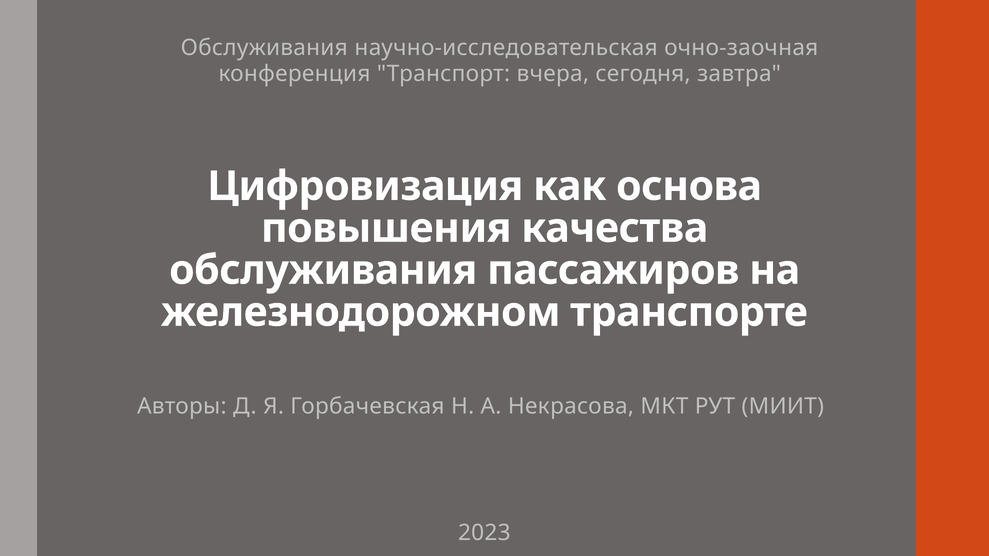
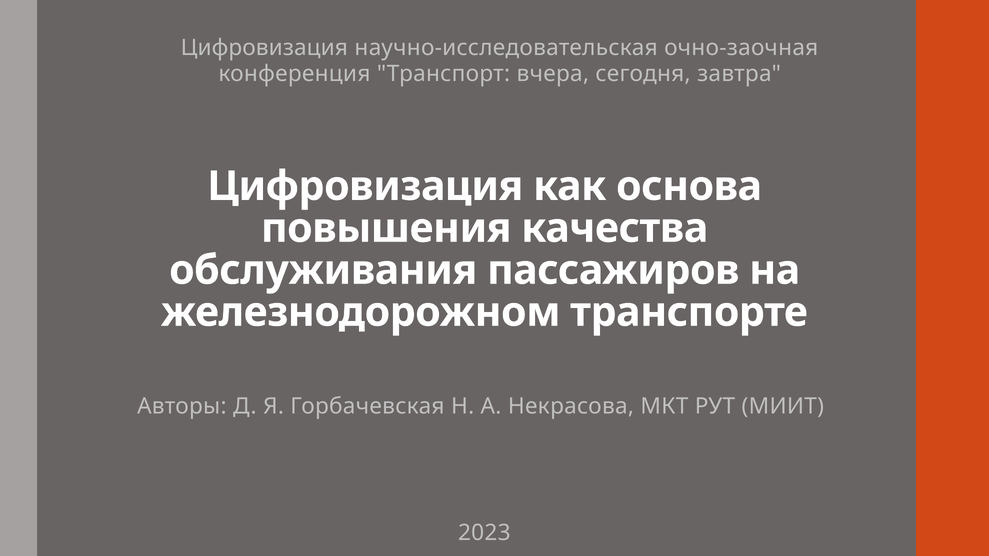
Обслуживания at (264, 48): Обслуживания -> Цифровизация
